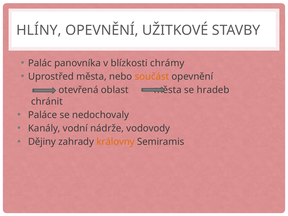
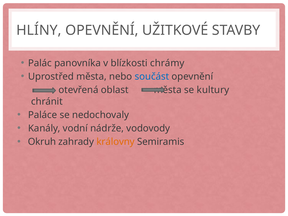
součást colour: orange -> blue
hradeb: hradeb -> kultury
Dějiny: Dějiny -> Okruh
